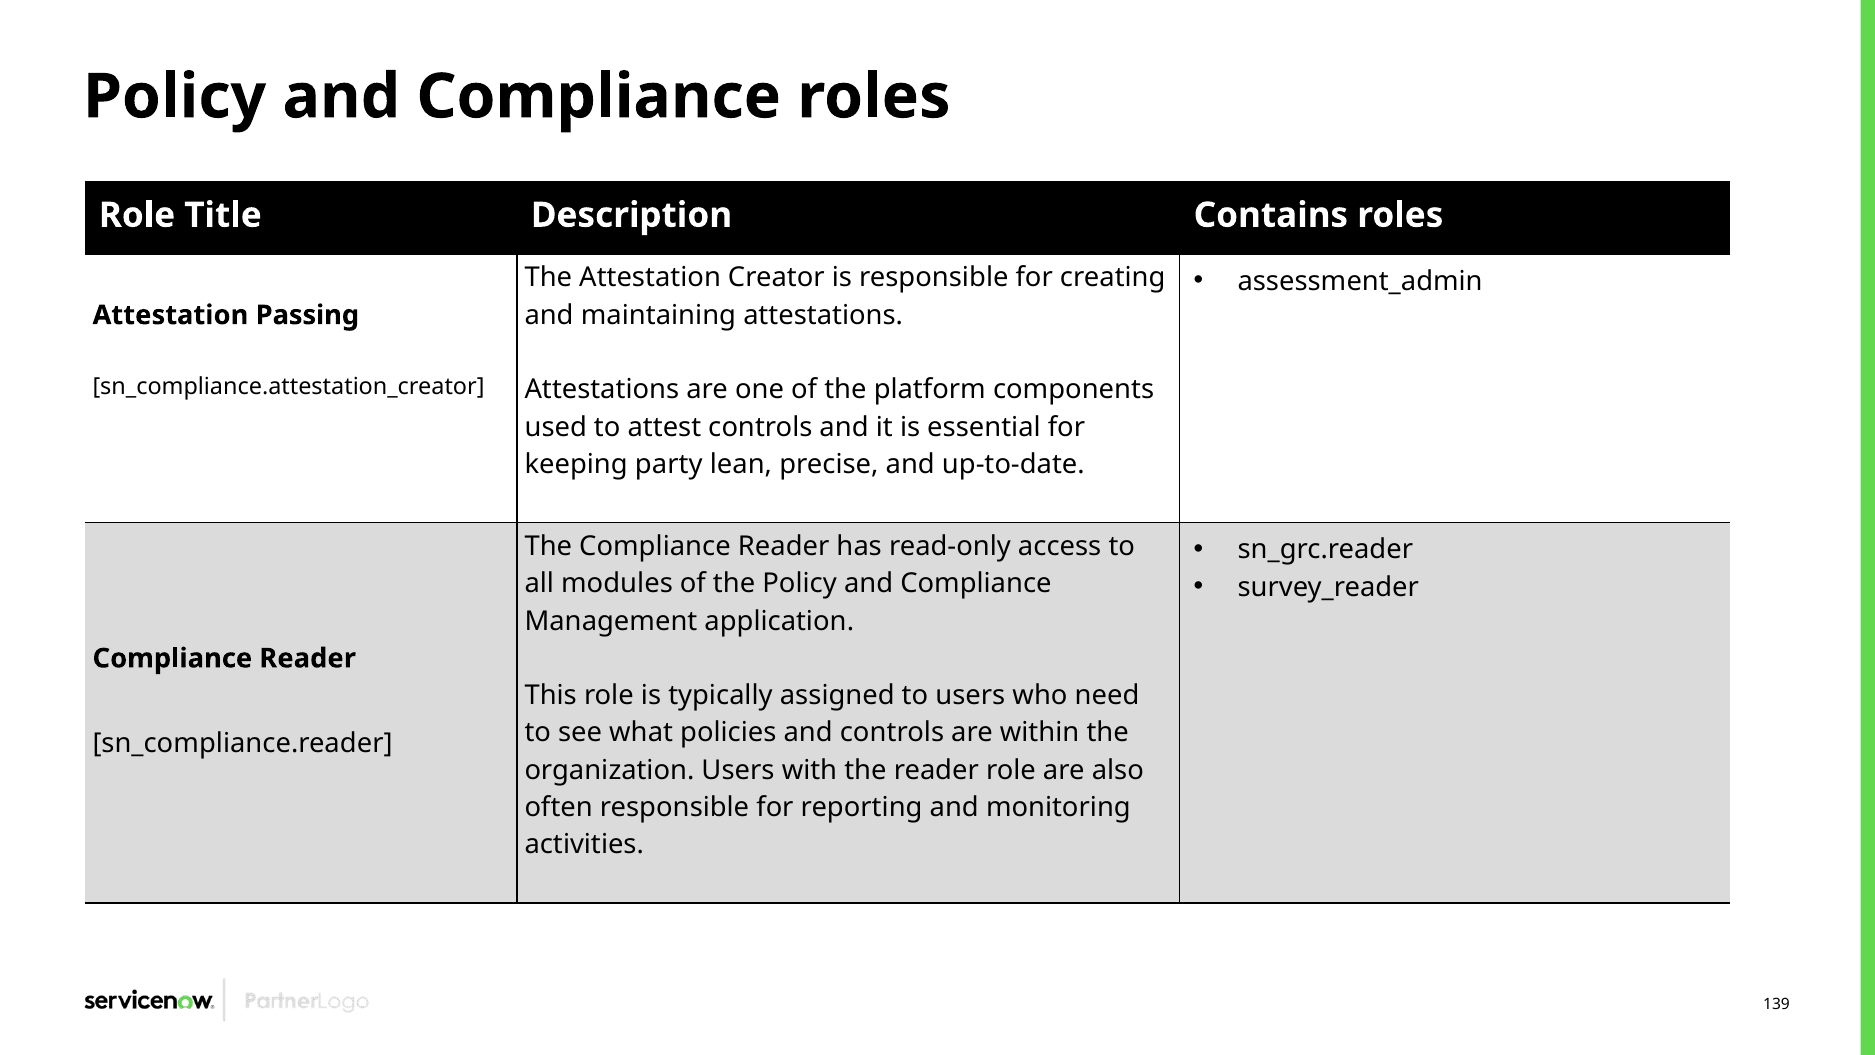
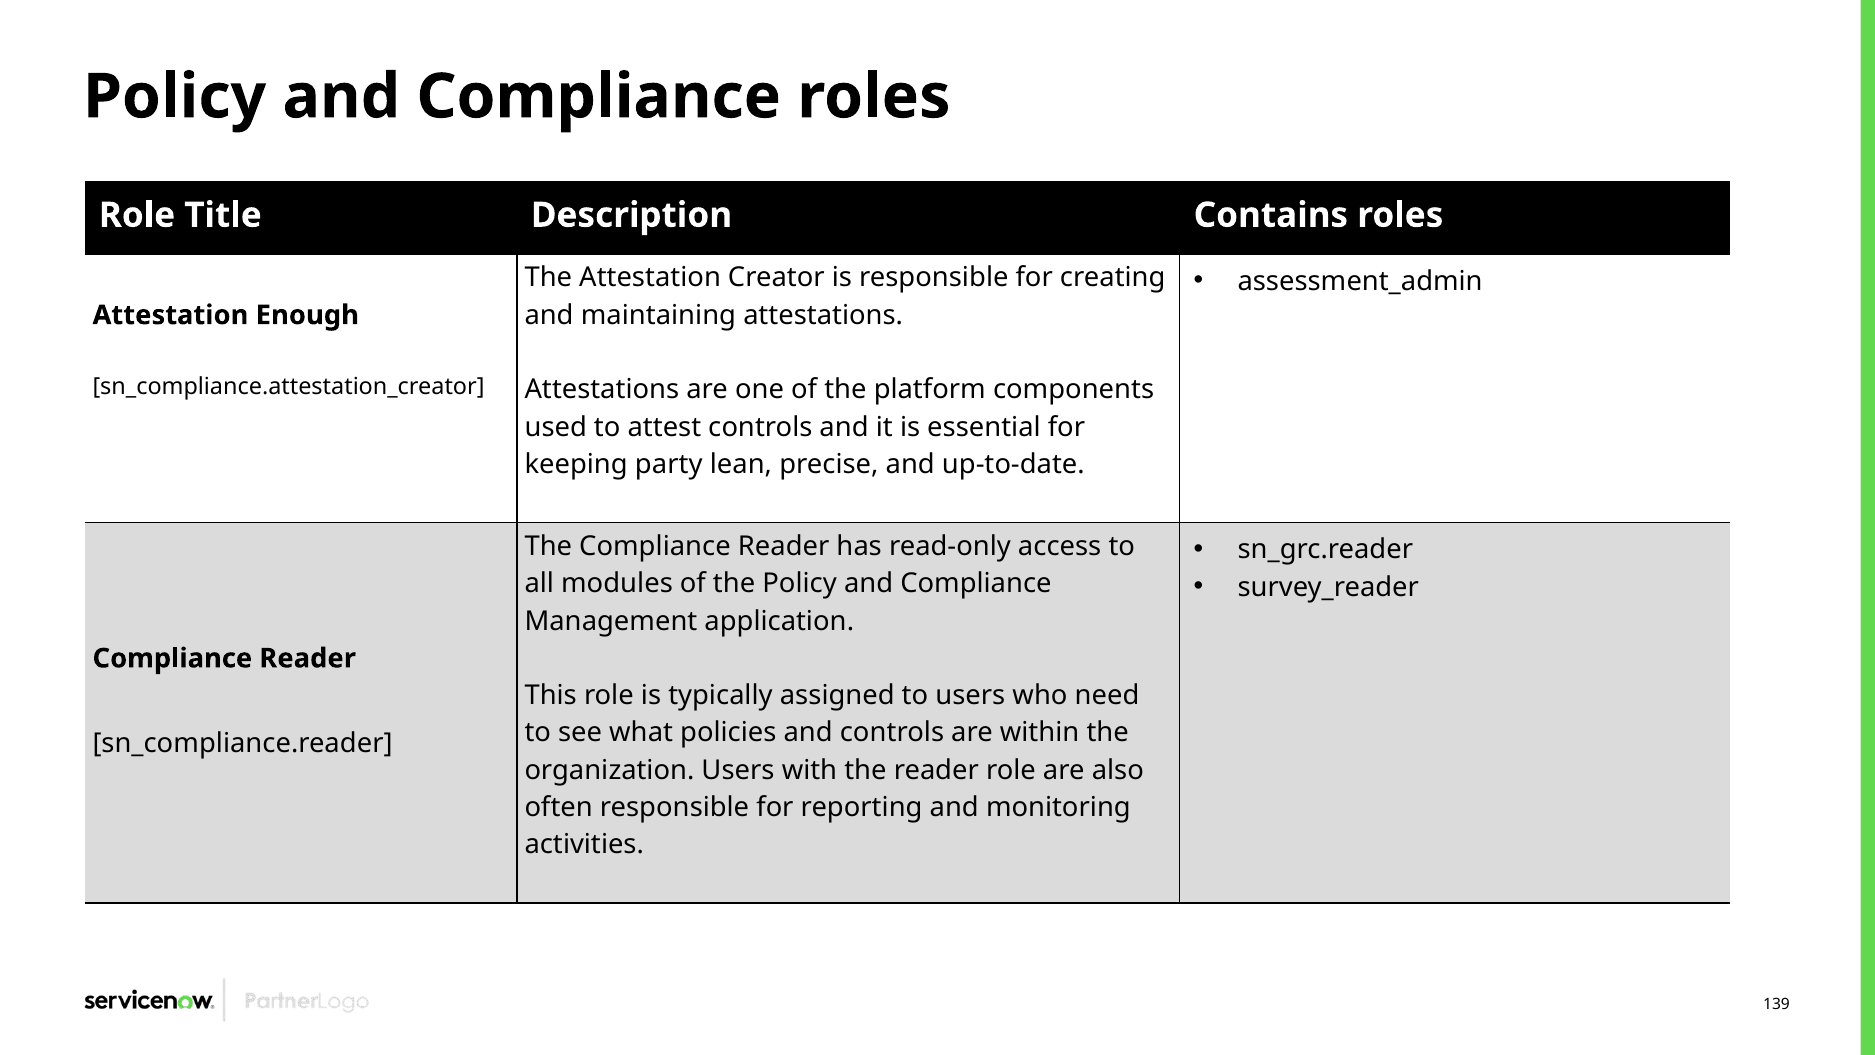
Passing: Passing -> Enough
